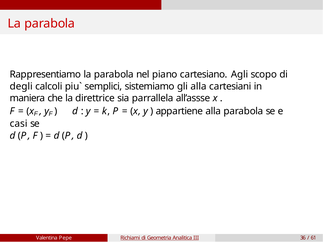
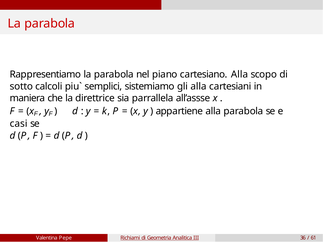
cartesiano Agli: Agli -> Alla
degli: degli -> sotto
